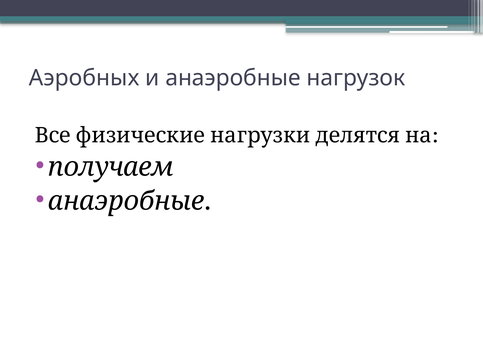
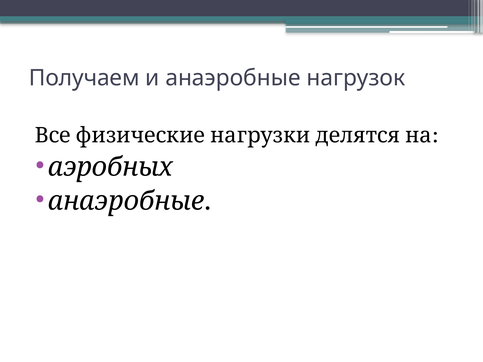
Аэробных: Аэробных -> Получаем
получаем: получаем -> аэробных
